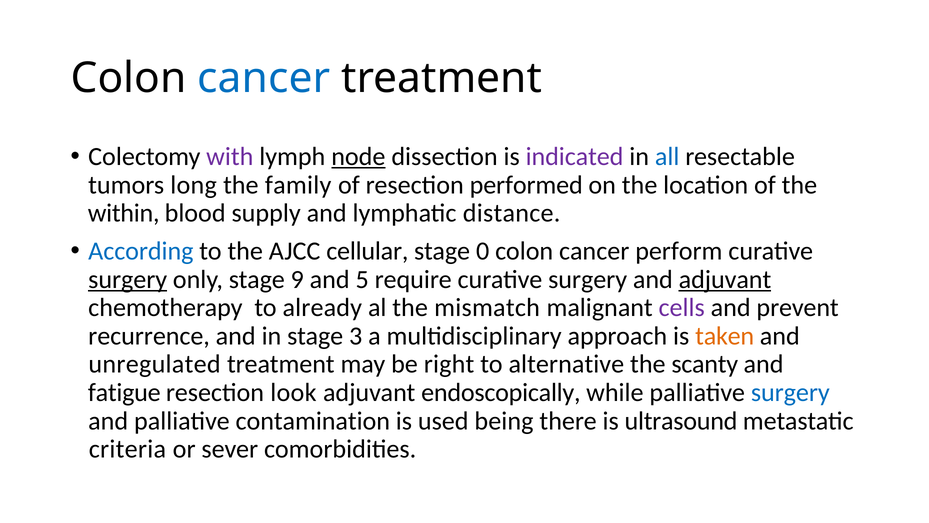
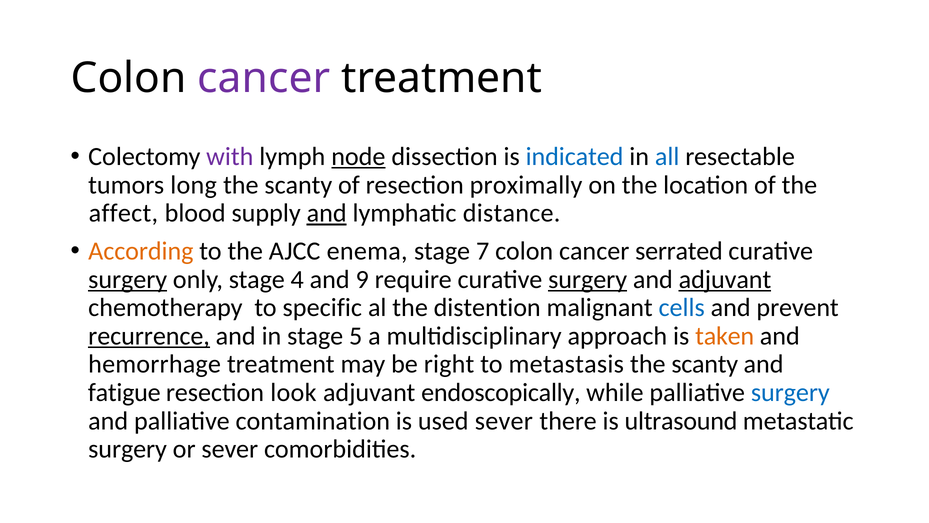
cancer at (264, 78) colour: blue -> purple
indicated colour: purple -> blue
family at (298, 185): family -> scanty
performed: performed -> proximally
within: within -> affect
and at (327, 213) underline: none -> present
According colour: blue -> orange
cellular: cellular -> enema
0: 0 -> 7
perform: perform -> serrated
9: 9 -> 4
5: 5 -> 9
surgery at (588, 279) underline: none -> present
already: already -> specific
mismatch: mismatch -> distention
cells colour: purple -> blue
recurrence underline: none -> present
3: 3 -> 5
unregulated: unregulated -> hemorrhage
alternative: alternative -> metastasis
used being: being -> sever
criteria at (127, 449): criteria -> surgery
